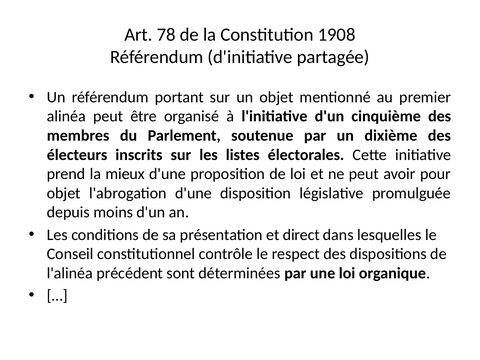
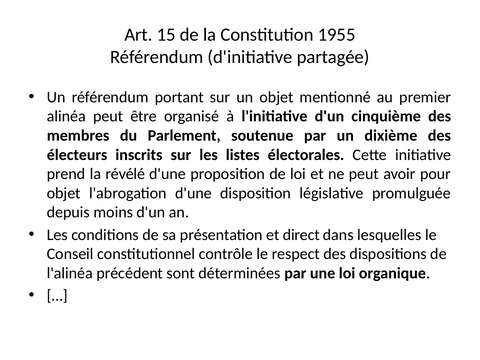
78: 78 -> 15
1908: 1908 -> 1955
mieux: mieux -> révélé
